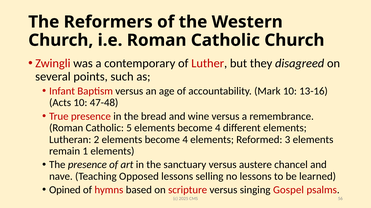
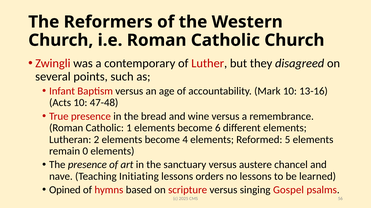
5: 5 -> 1
4 at (218, 128): 4 -> 6
3: 3 -> 5
1: 1 -> 0
Opposed: Opposed -> Initiating
selling: selling -> orders
